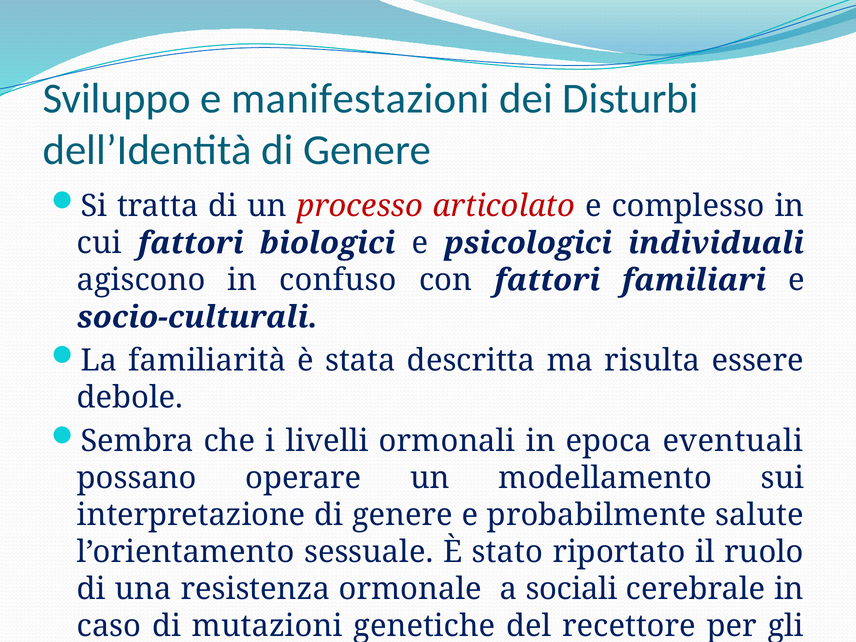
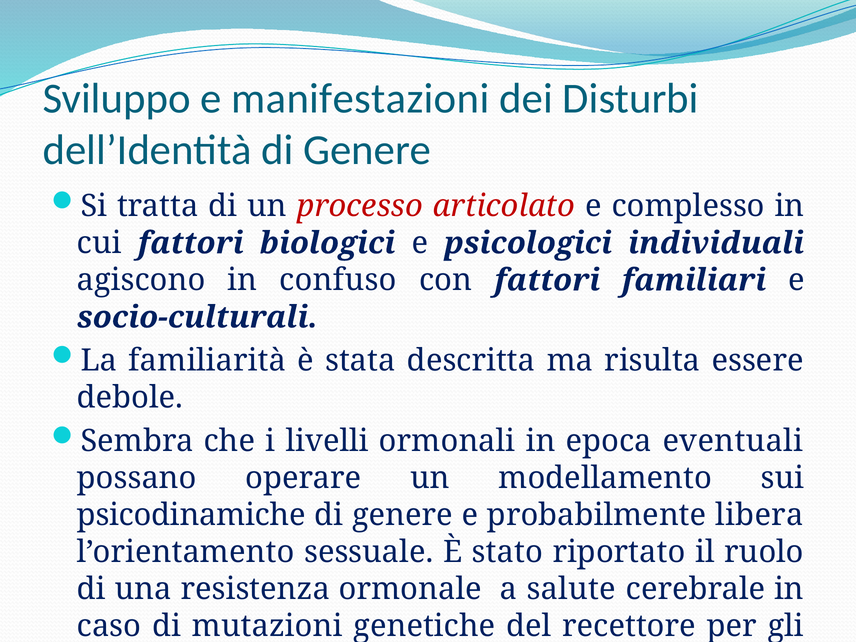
interpretazione: interpretazione -> psicodinamiche
salute: salute -> libera
sociali: sociali -> salute
